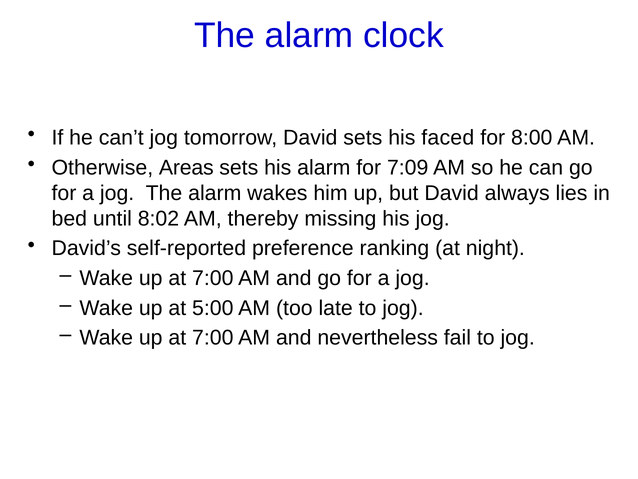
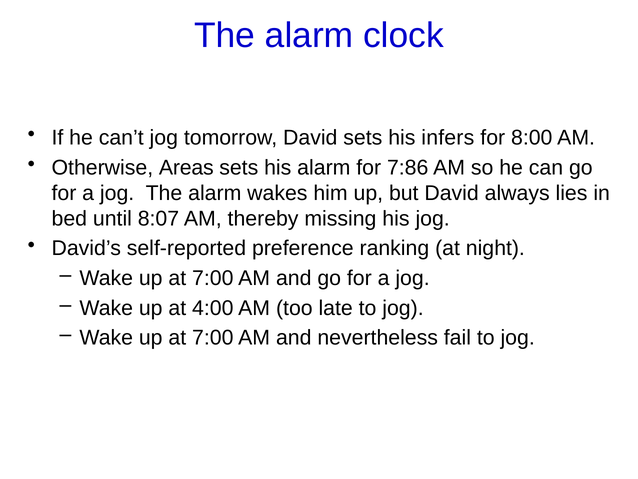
faced: faced -> infers
7:09: 7:09 -> 7:86
8:02: 8:02 -> 8:07
5:00: 5:00 -> 4:00
